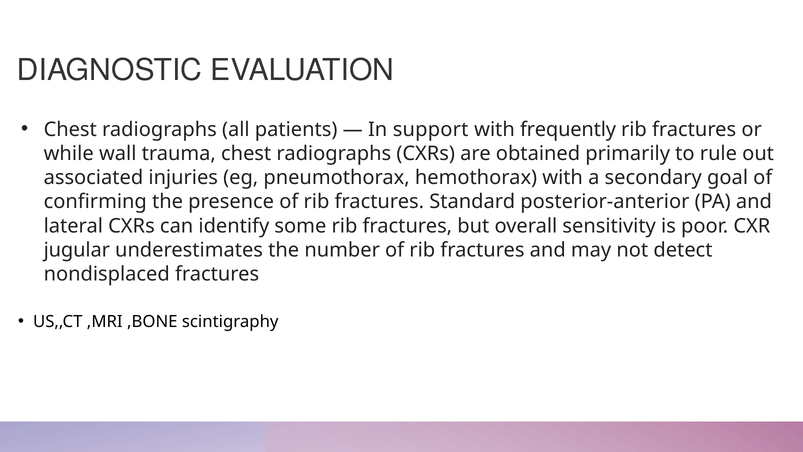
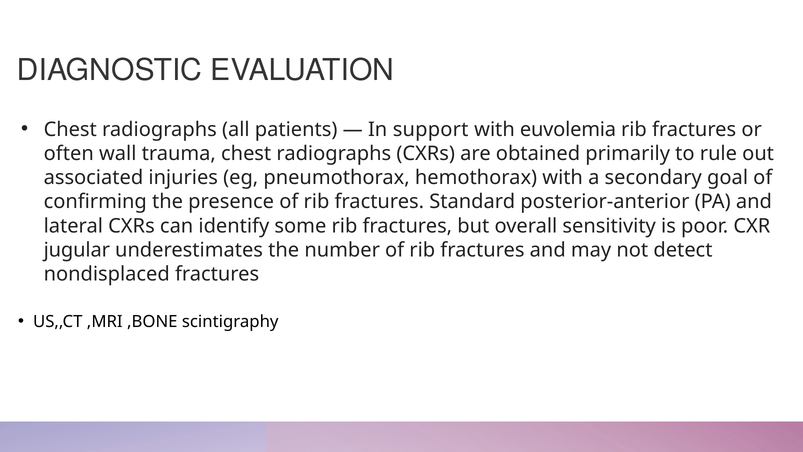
frequently: frequently -> euvolemia
while: while -> often
